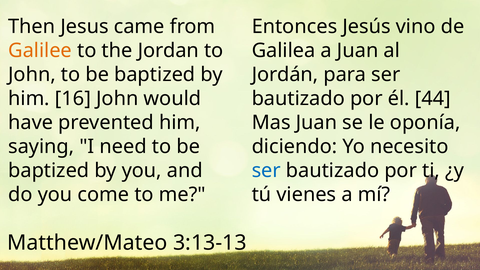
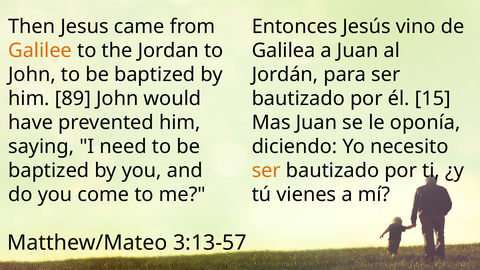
16: 16 -> 89
44: 44 -> 15
ser at (266, 170) colour: blue -> orange
3:13-13: 3:13-13 -> 3:13-57
